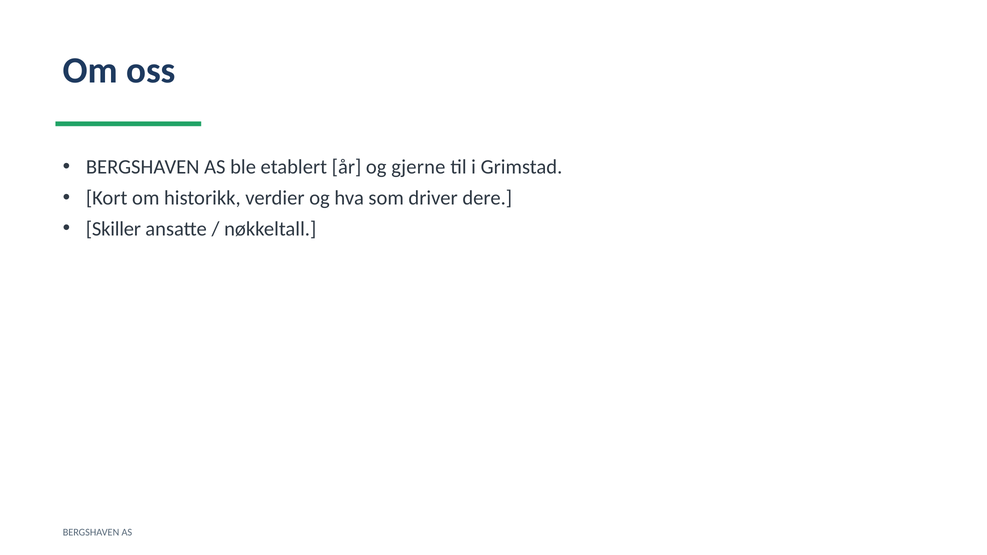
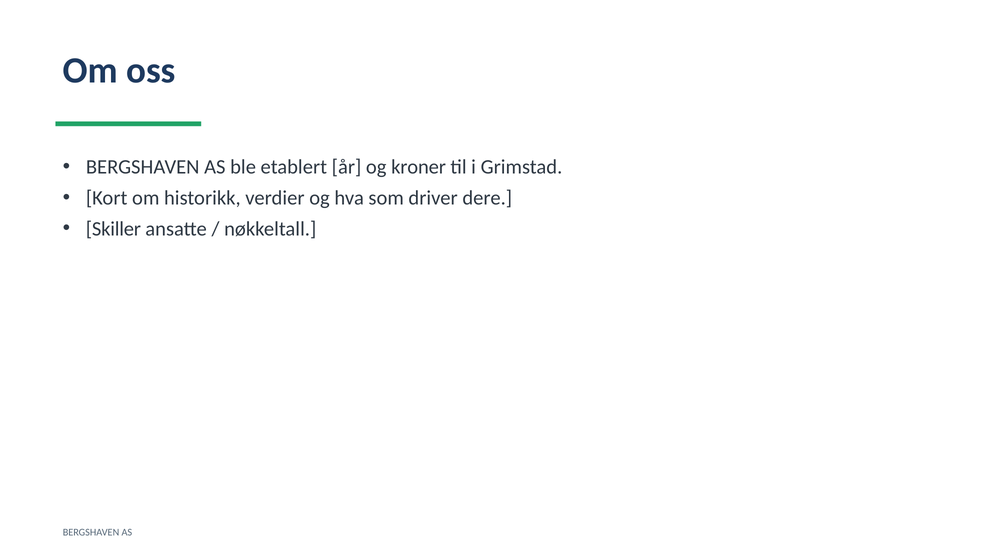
gjerne: gjerne -> kroner
